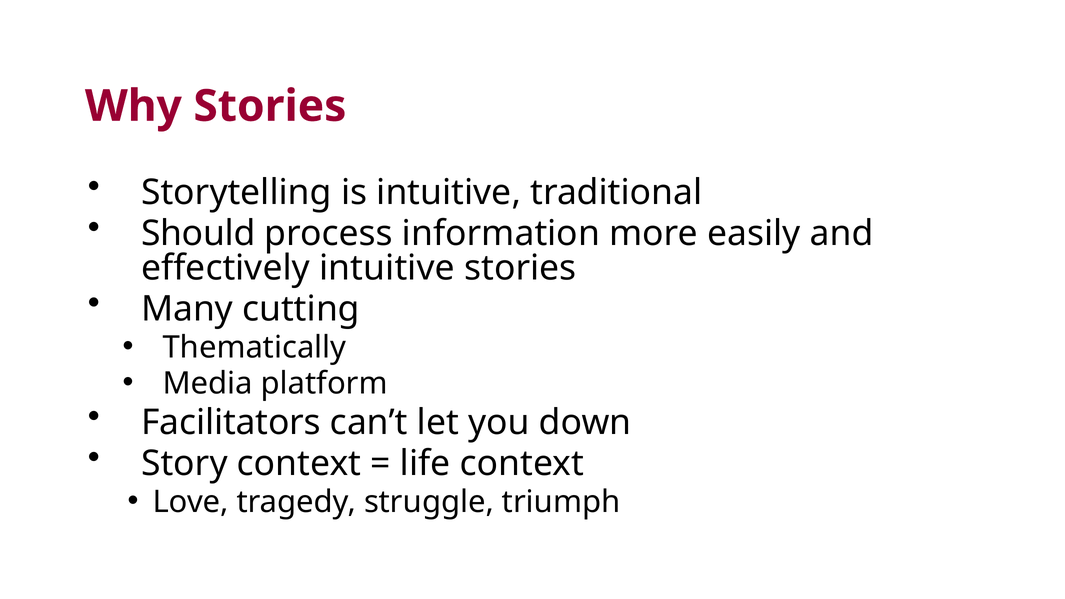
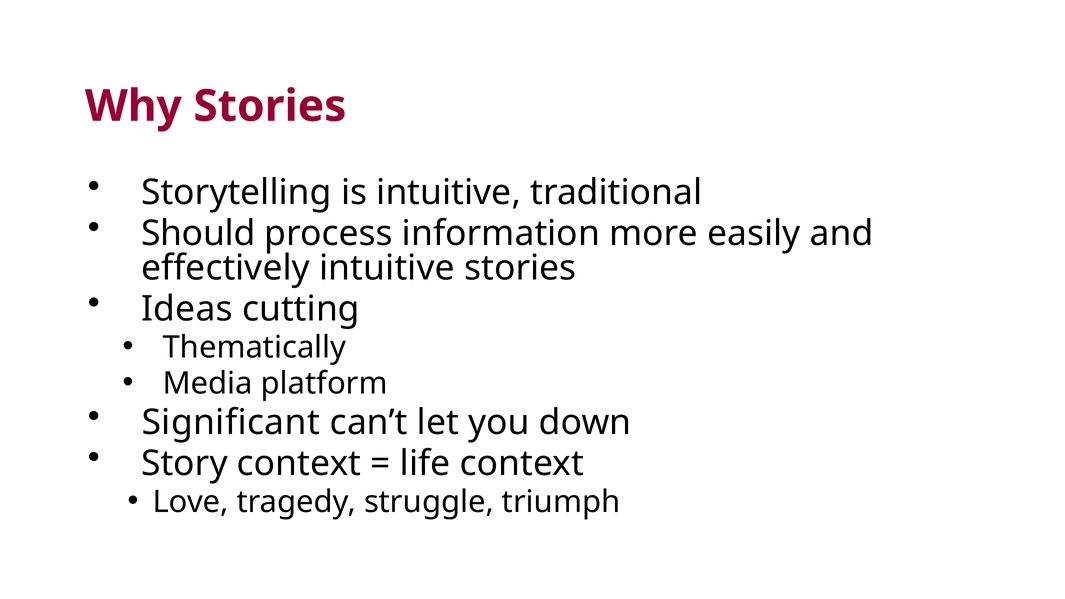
Many: Many -> Ideas
Facilitators: Facilitators -> Significant
